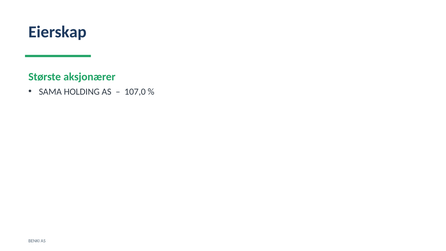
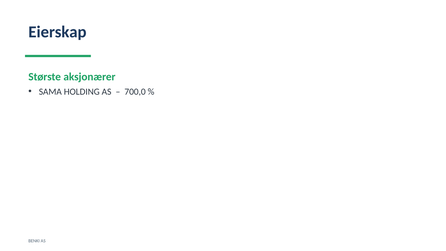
107,0: 107,0 -> 700,0
